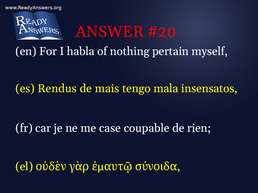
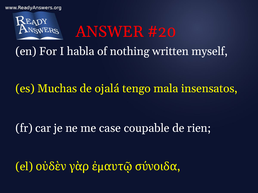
pertain: pertain -> written
Rendus: Rendus -> Muchas
mais: mais -> ojalá
